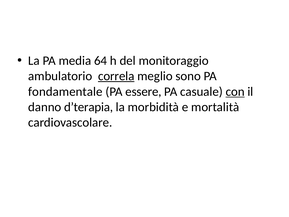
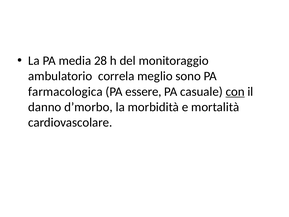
64: 64 -> 28
correla underline: present -> none
fondamentale: fondamentale -> farmacologica
d’terapia: d’terapia -> d’morbo
